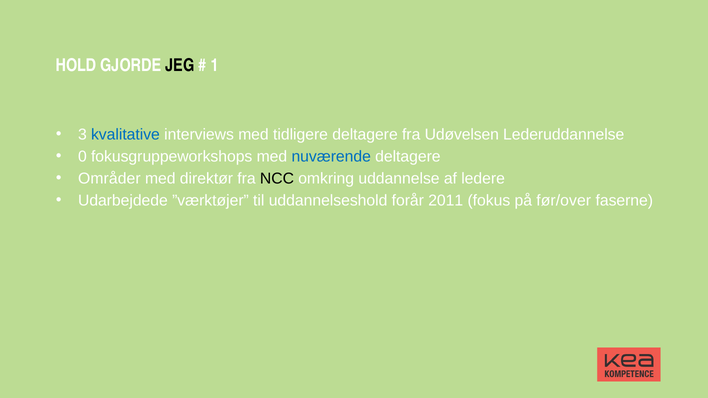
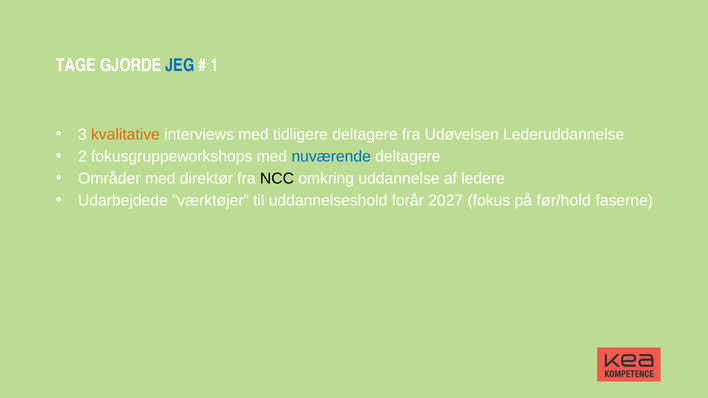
HOLD: HOLD -> TAGE
JEG colour: black -> blue
kvalitative colour: blue -> orange
0: 0 -> 2
2011: 2011 -> 2027
før/over: før/over -> før/hold
